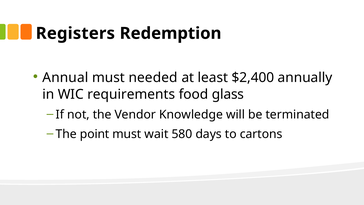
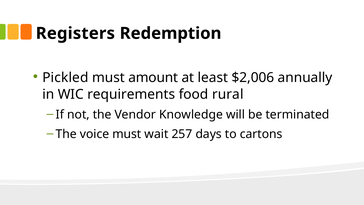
Annual: Annual -> Pickled
needed: needed -> amount
$2,400: $2,400 -> $2,006
glass: glass -> rural
point: point -> voice
580: 580 -> 257
